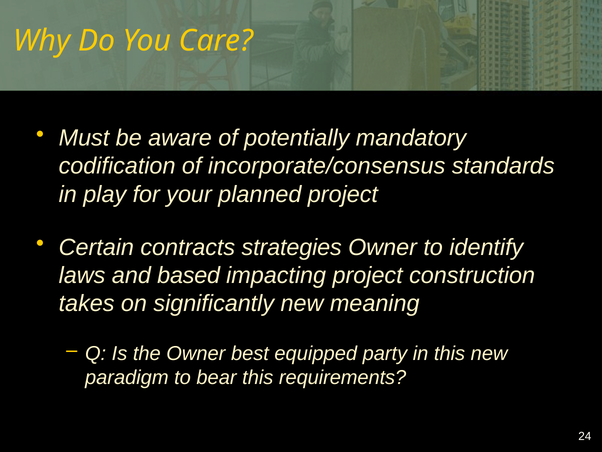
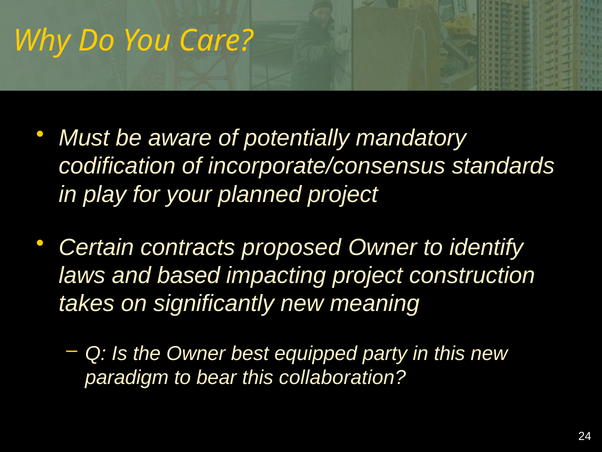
strategies: strategies -> proposed
requirements: requirements -> collaboration
